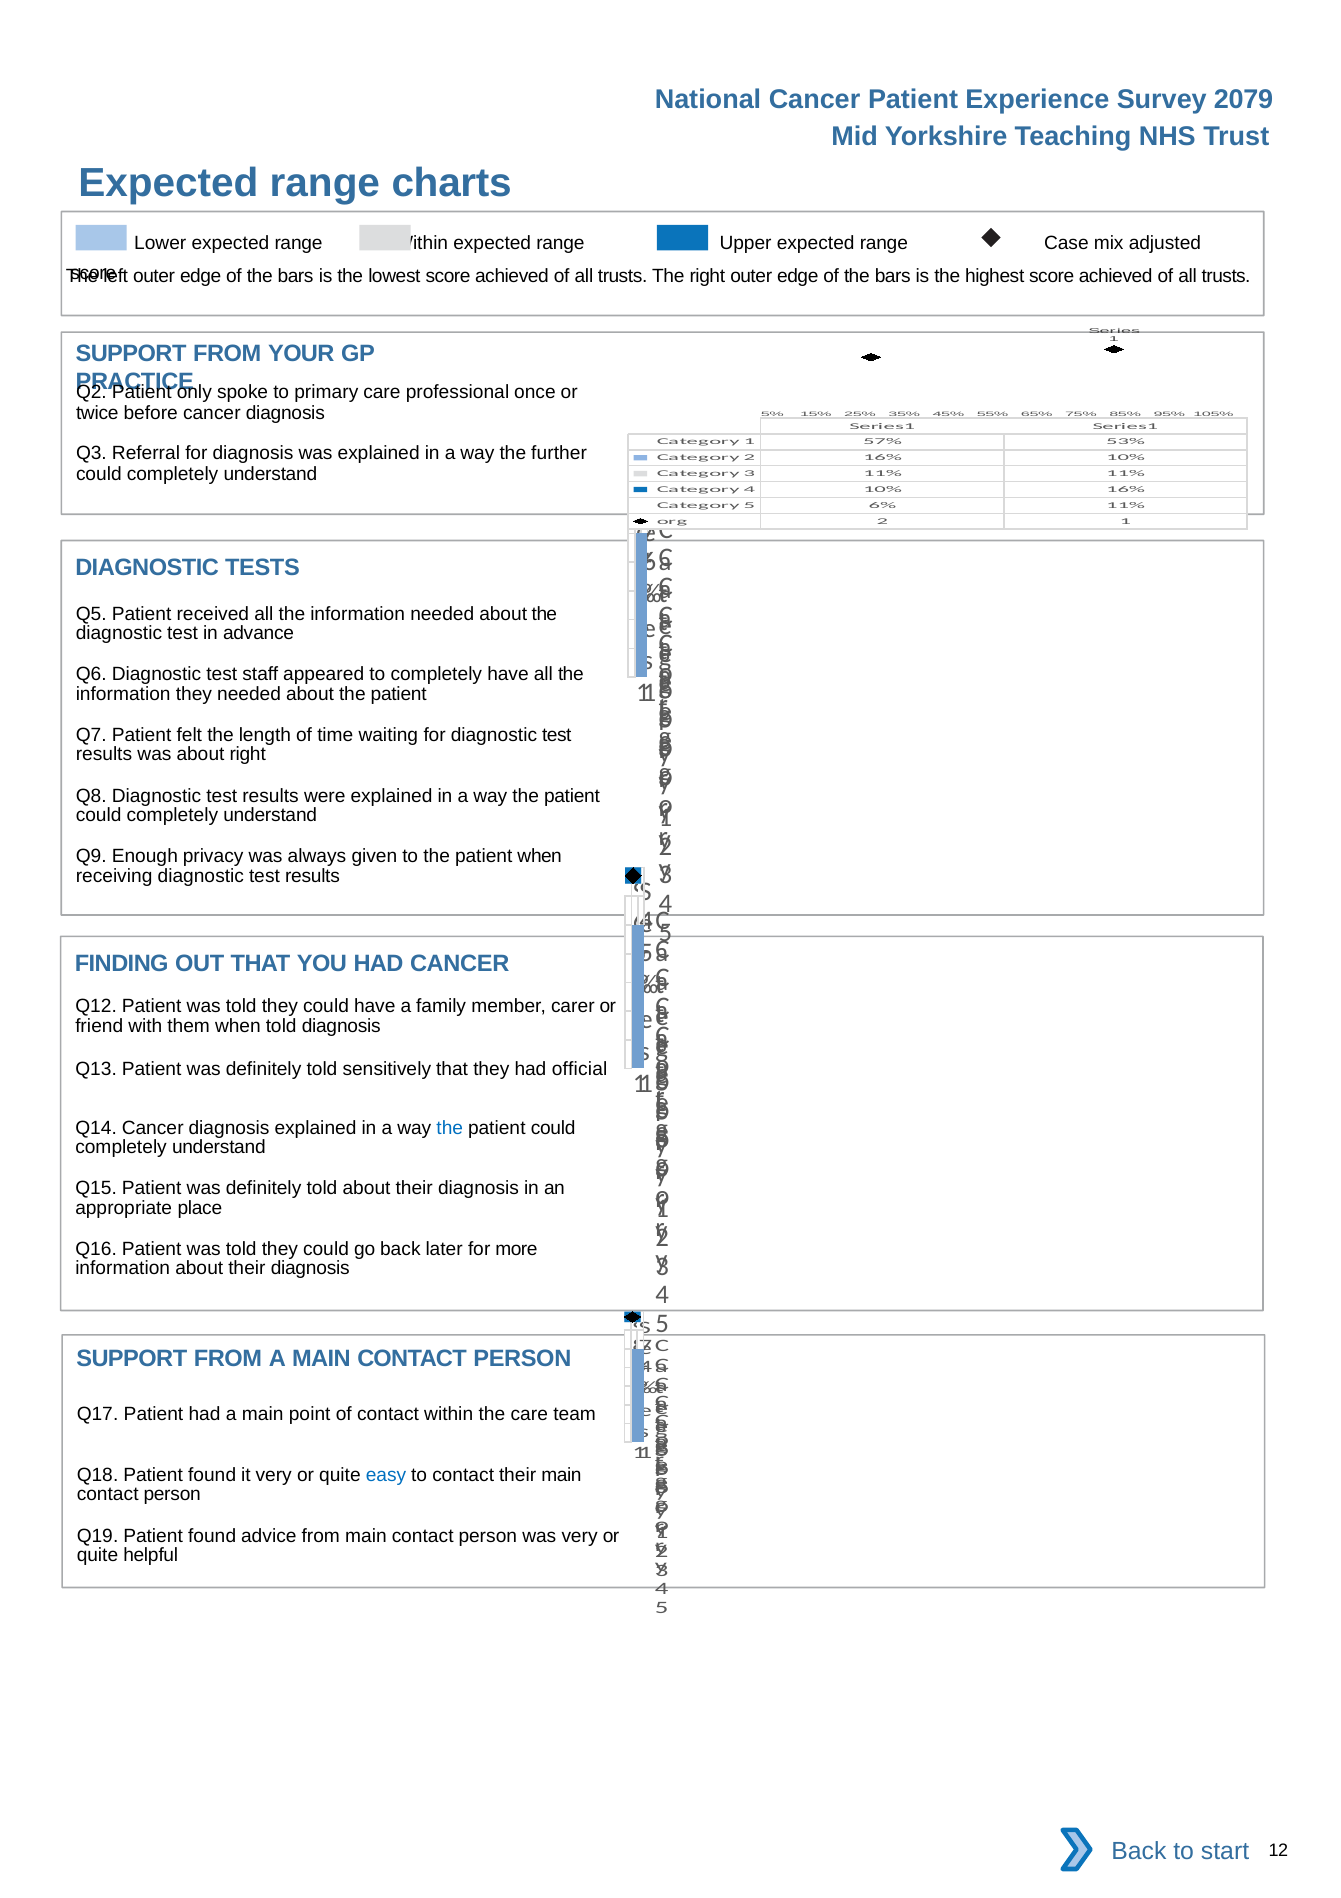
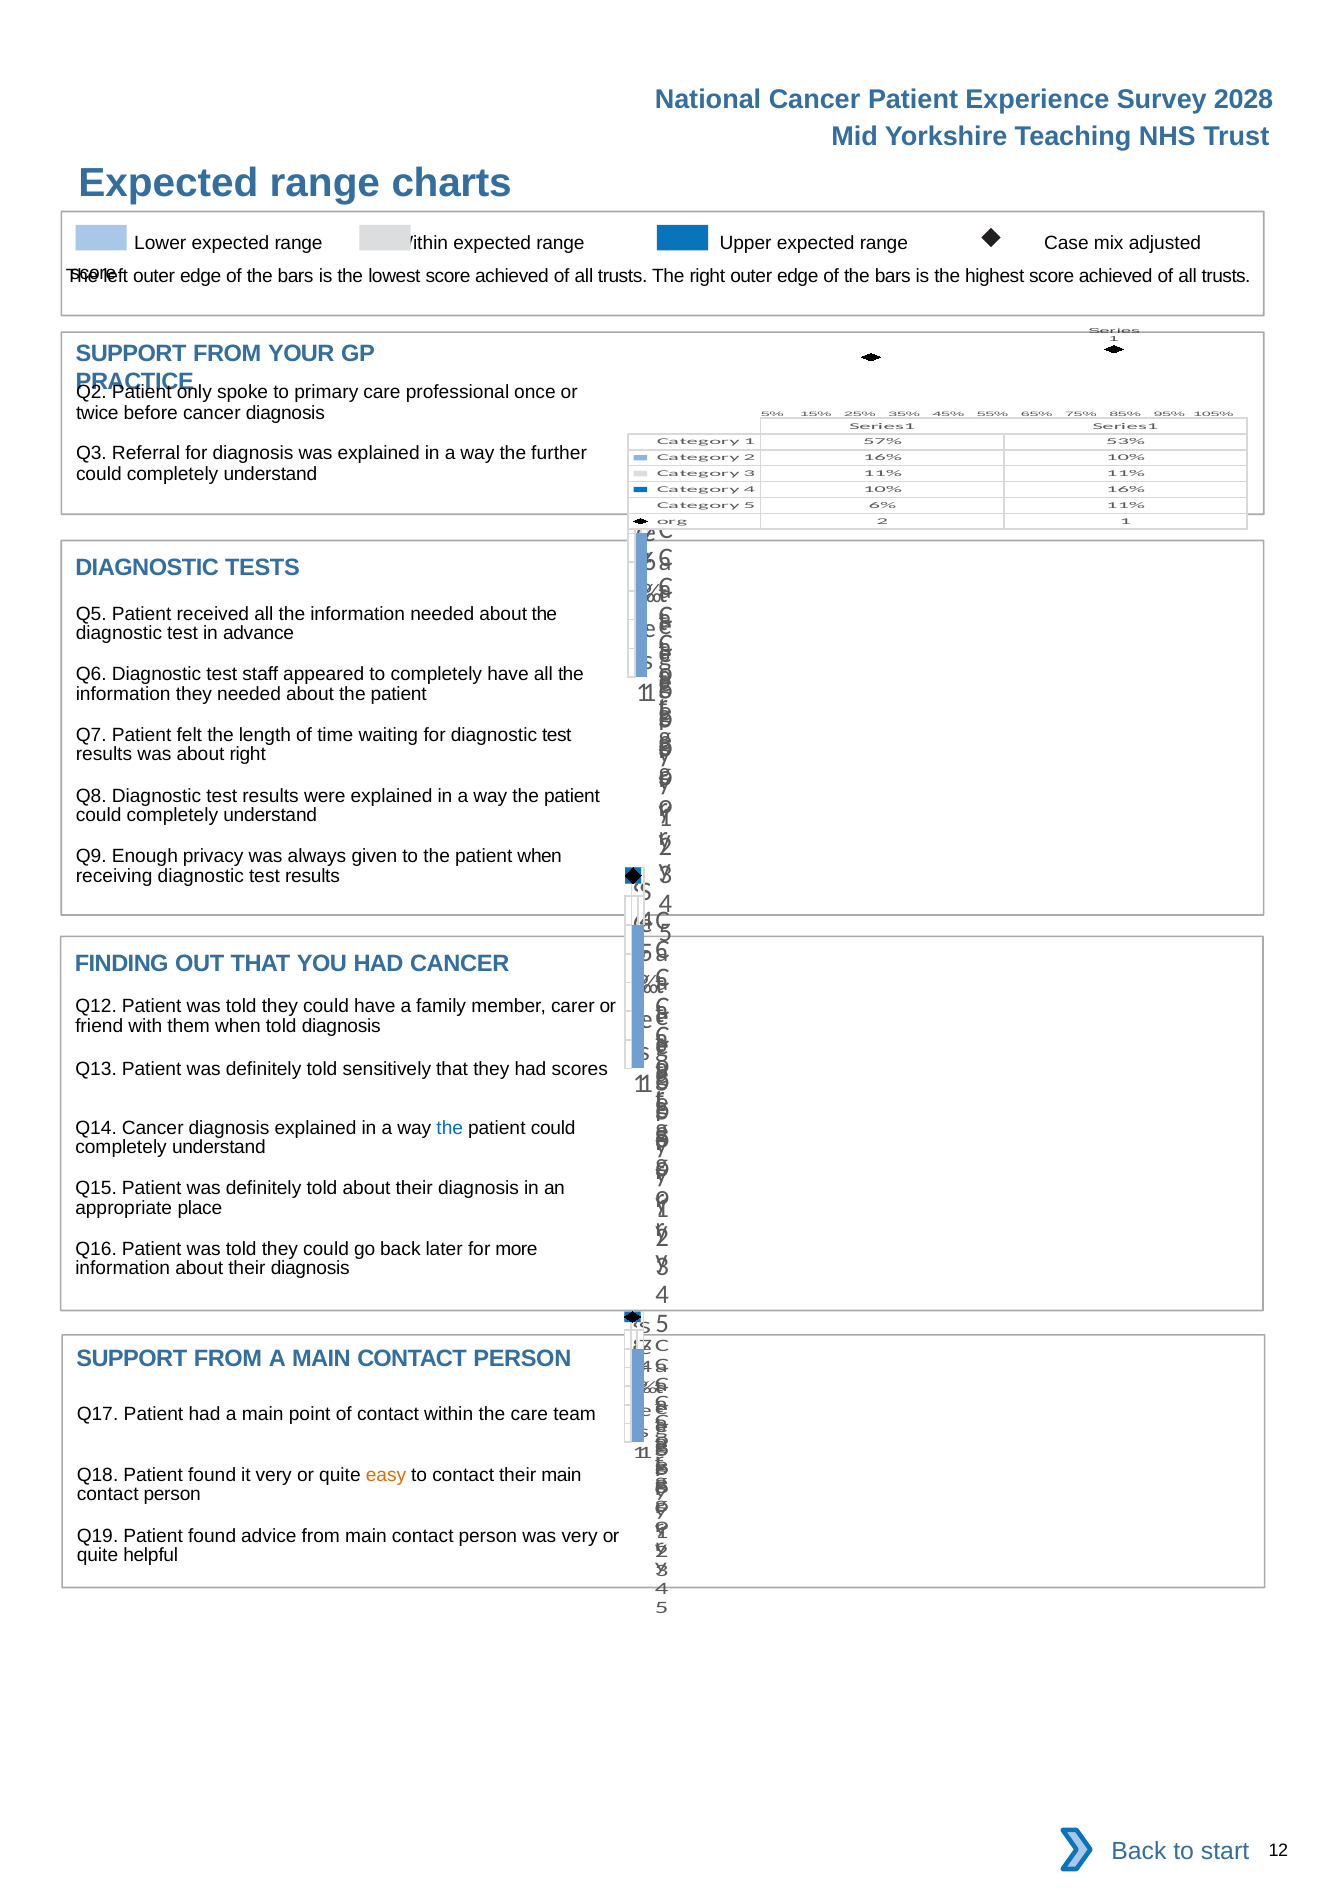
2079: 2079 -> 2028
official: official -> scores
easy colour: blue -> orange
